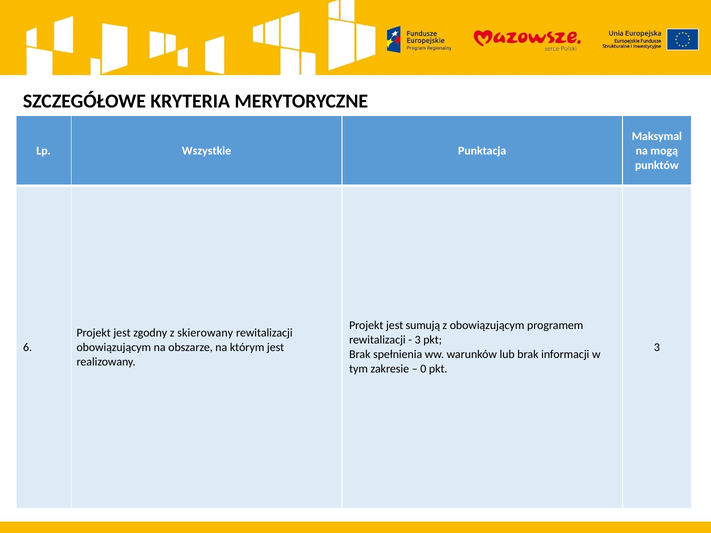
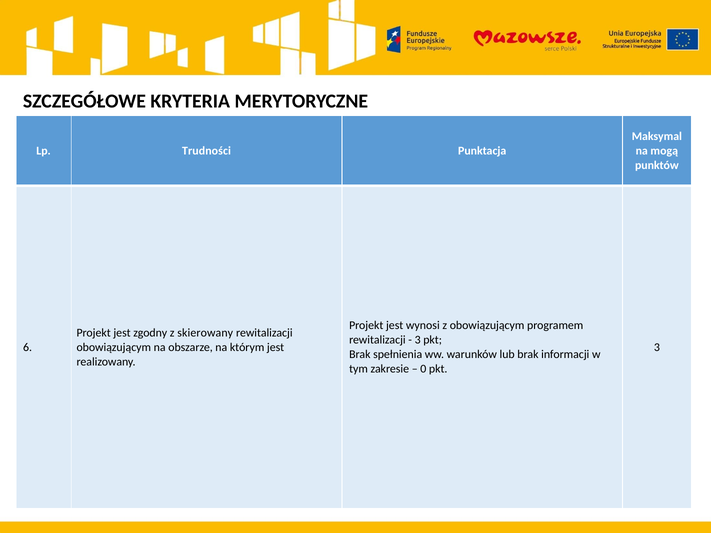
Wszystkie: Wszystkie -> Trudności
sumują: sumują -> wynosi
